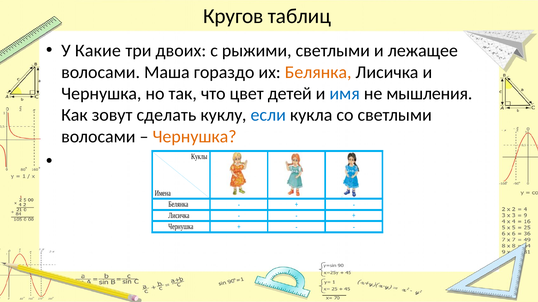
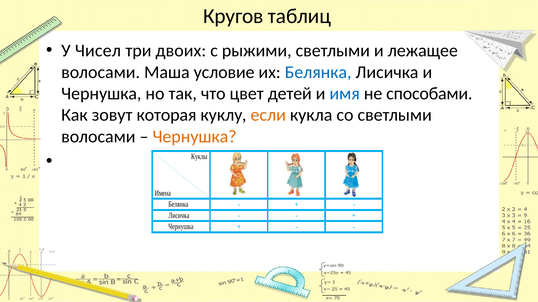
Какие: Какие -> Чисел
гораздо: гораздо -> условие
Белянка at (318, 72) colour: orange -> blue
мышления: мышления -> способами
сделать: сделать -> которая
если colour: blue -> orange
